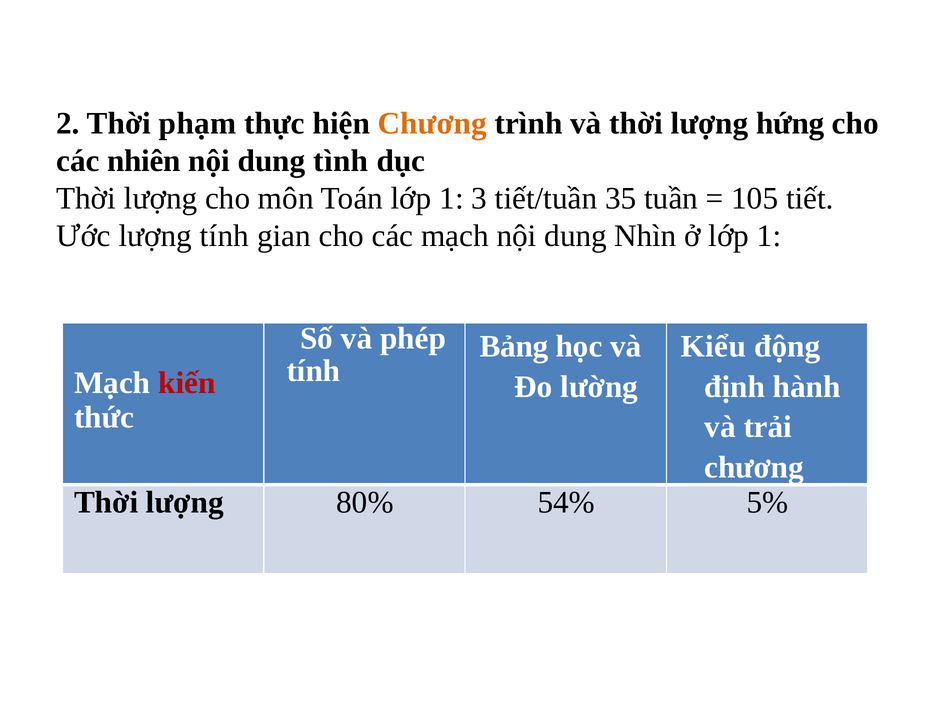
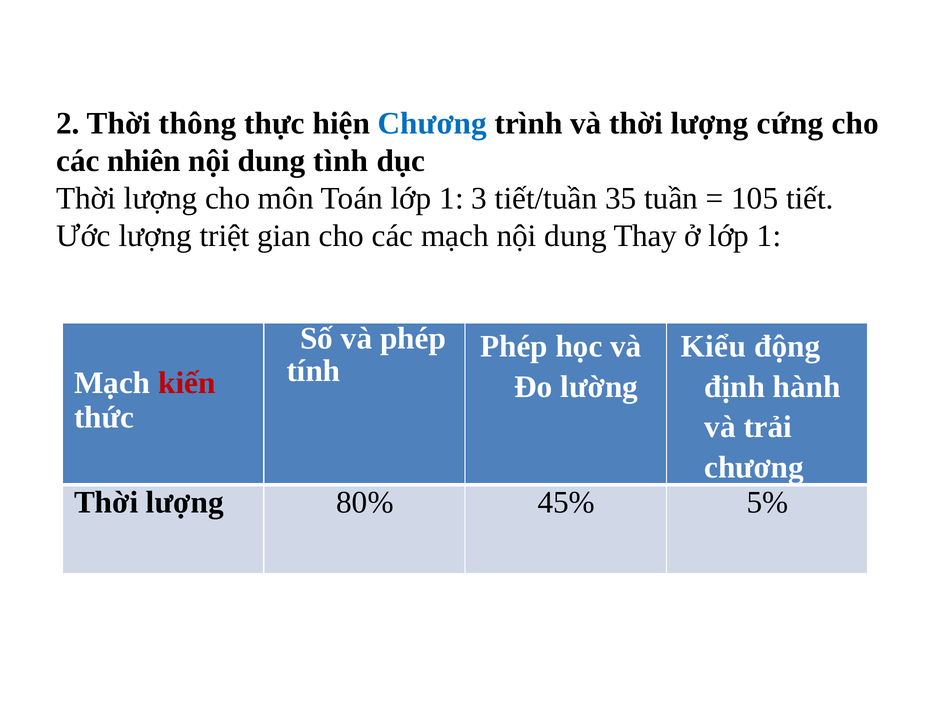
phạm: phạm -> thông
Chương at (432, 123) colour: orange -> blue
hứng: hứng -> cứng
lượng tính: tính -> triệt
Nhìn: Nhìn -> Thay
Bảng at (514, 346): Bảng -> Phép
54%: 54% -> 45%
